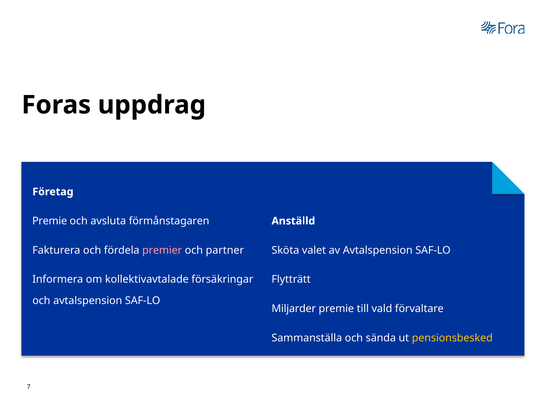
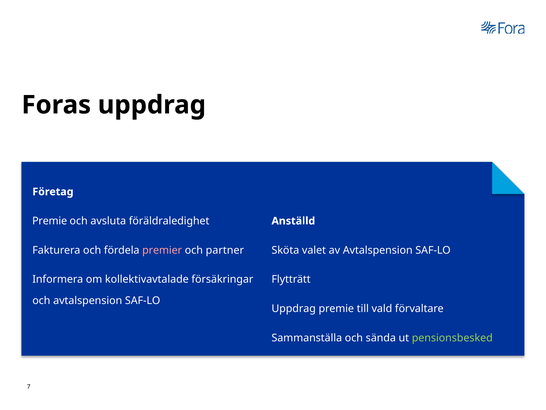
förmånstagaren: förmånstagaren -> föräldraledighet
Miljarder at (294, 308): Miljarder -> Uppdrag
pensionsbesked colour: yellow -> light green
